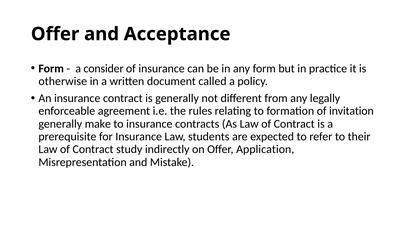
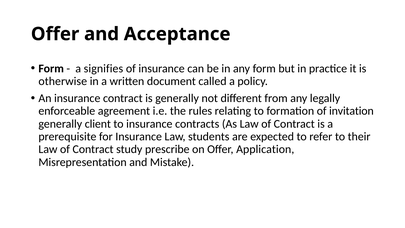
consider: consider -> signifies
make: make -> client
indirectly: indirectly -> prescribe
